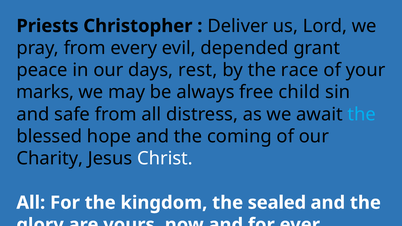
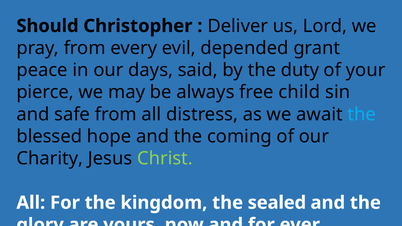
Priests: Priests -> Should
rest: rest -> said
race: race -> duty
marks: marks -> pierce
Christ colour: white -> light green
